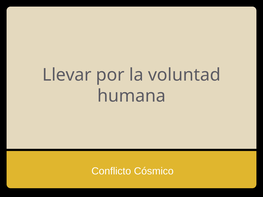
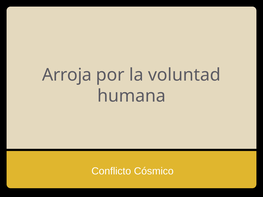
Llevar: Llevar -> Arroja
